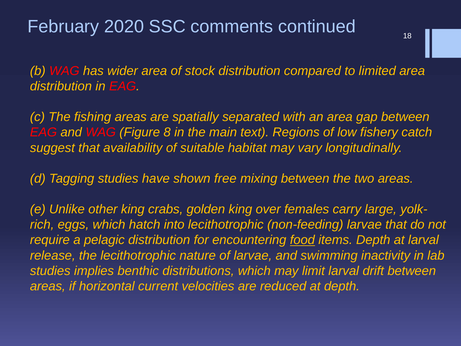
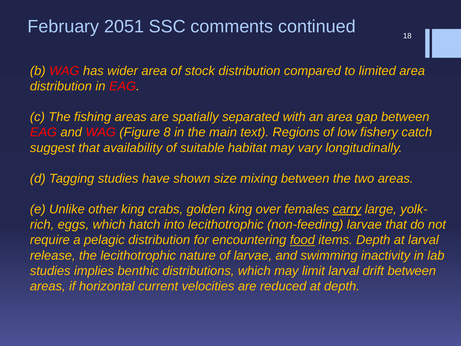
2020: 2020 -> 2051
free: free -> size
carry underline: none -> present
